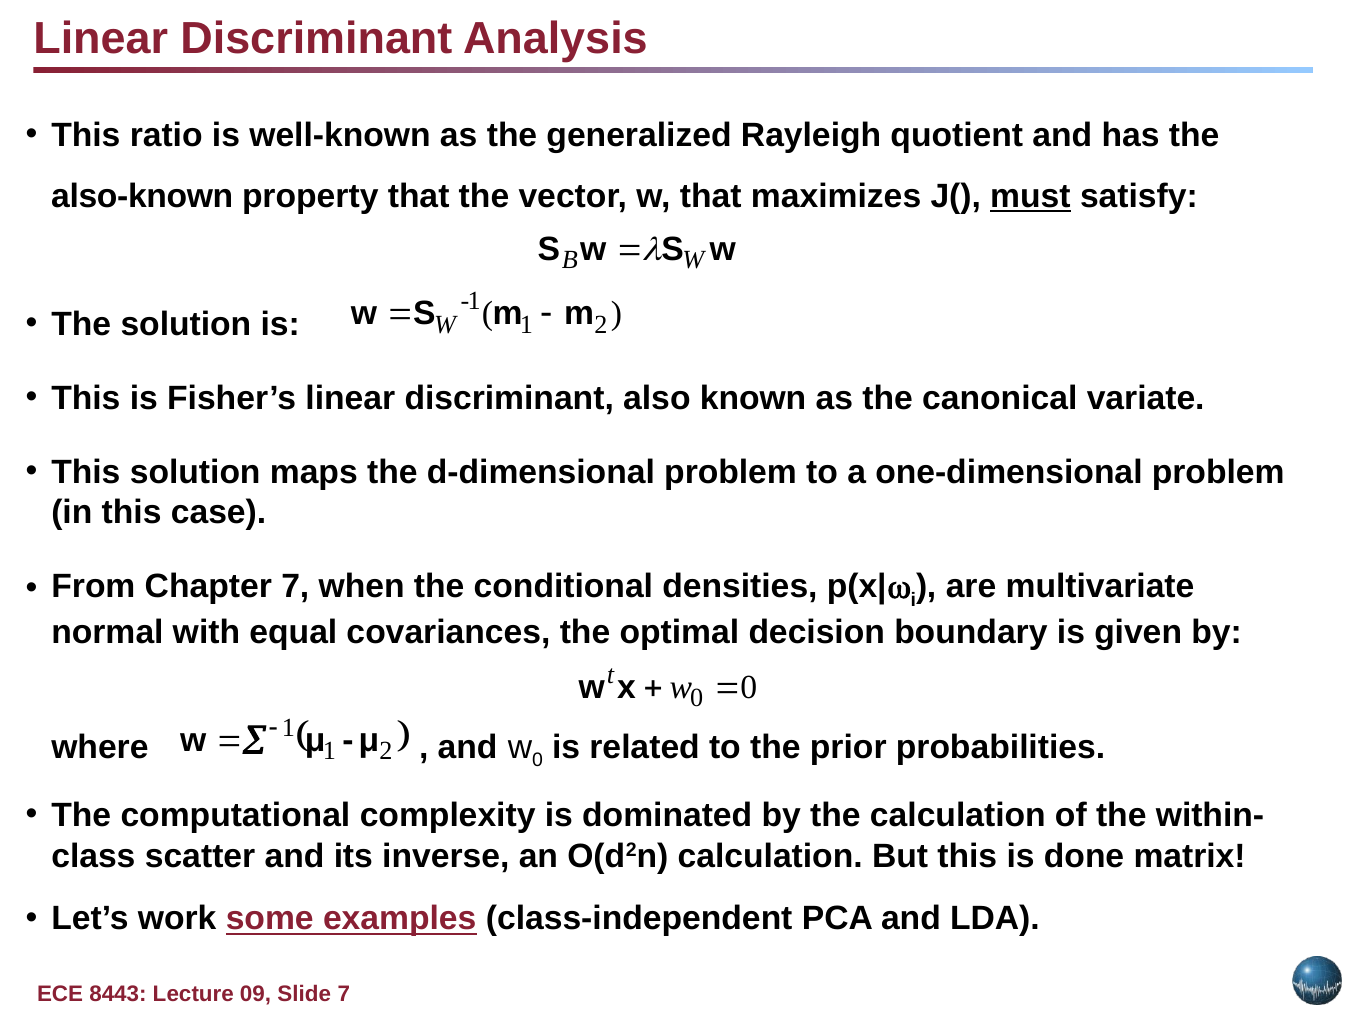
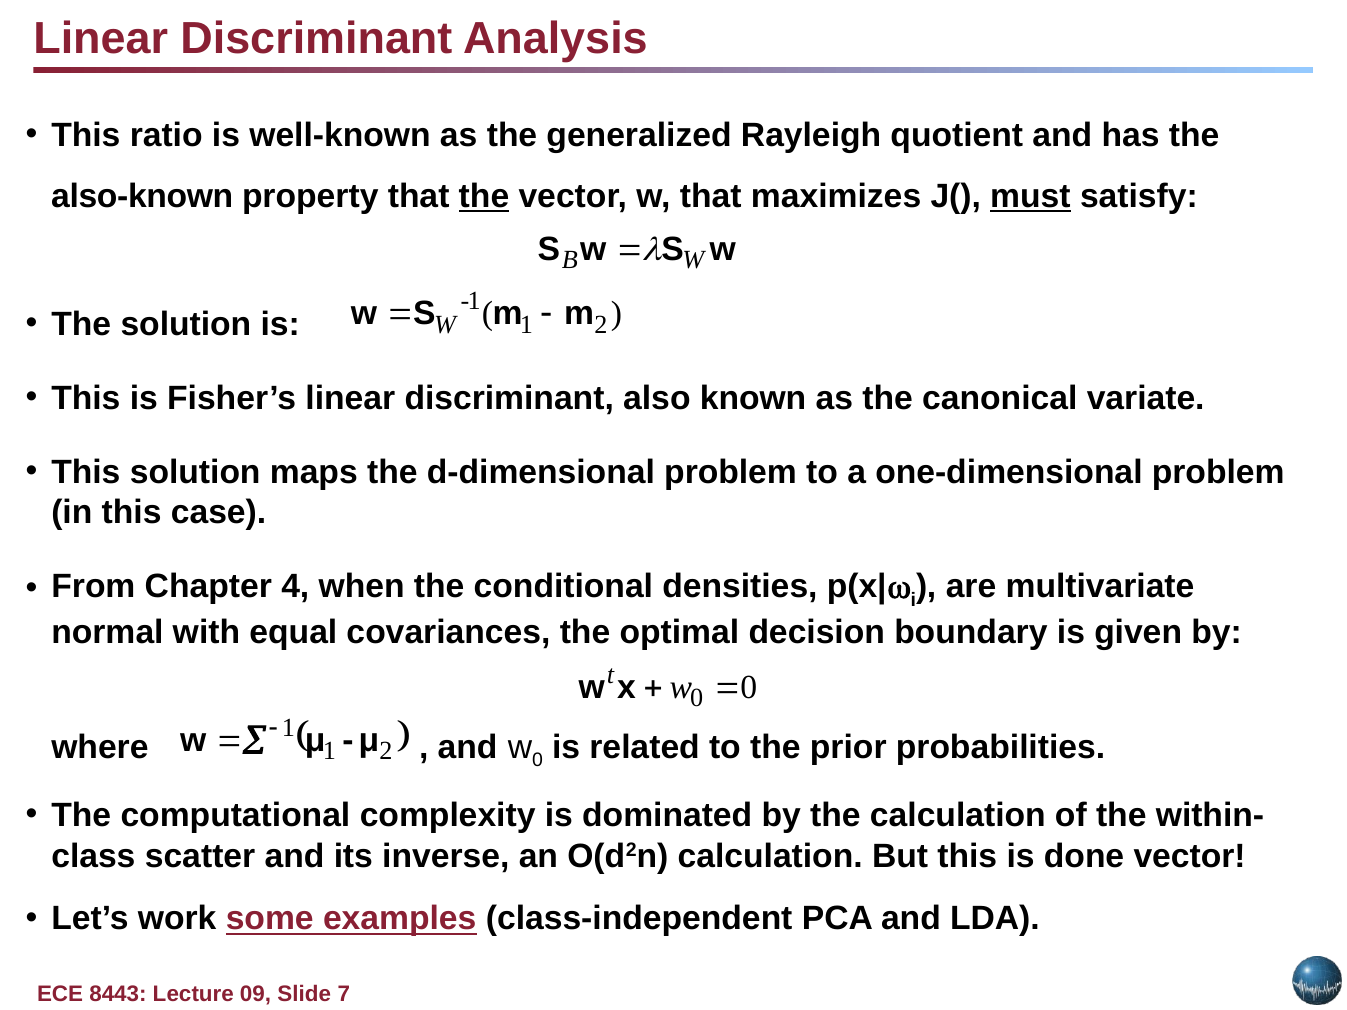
the at (484, 196) underline: none -> present
Chapter 7: 7 -> 4
done matrix: matrix -> vector
